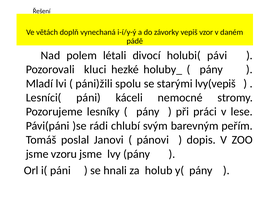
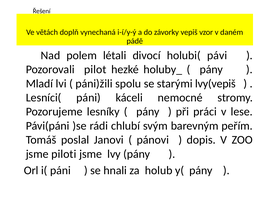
kluci: kluci -> pilot
vzoru: vzoru -> piloti
